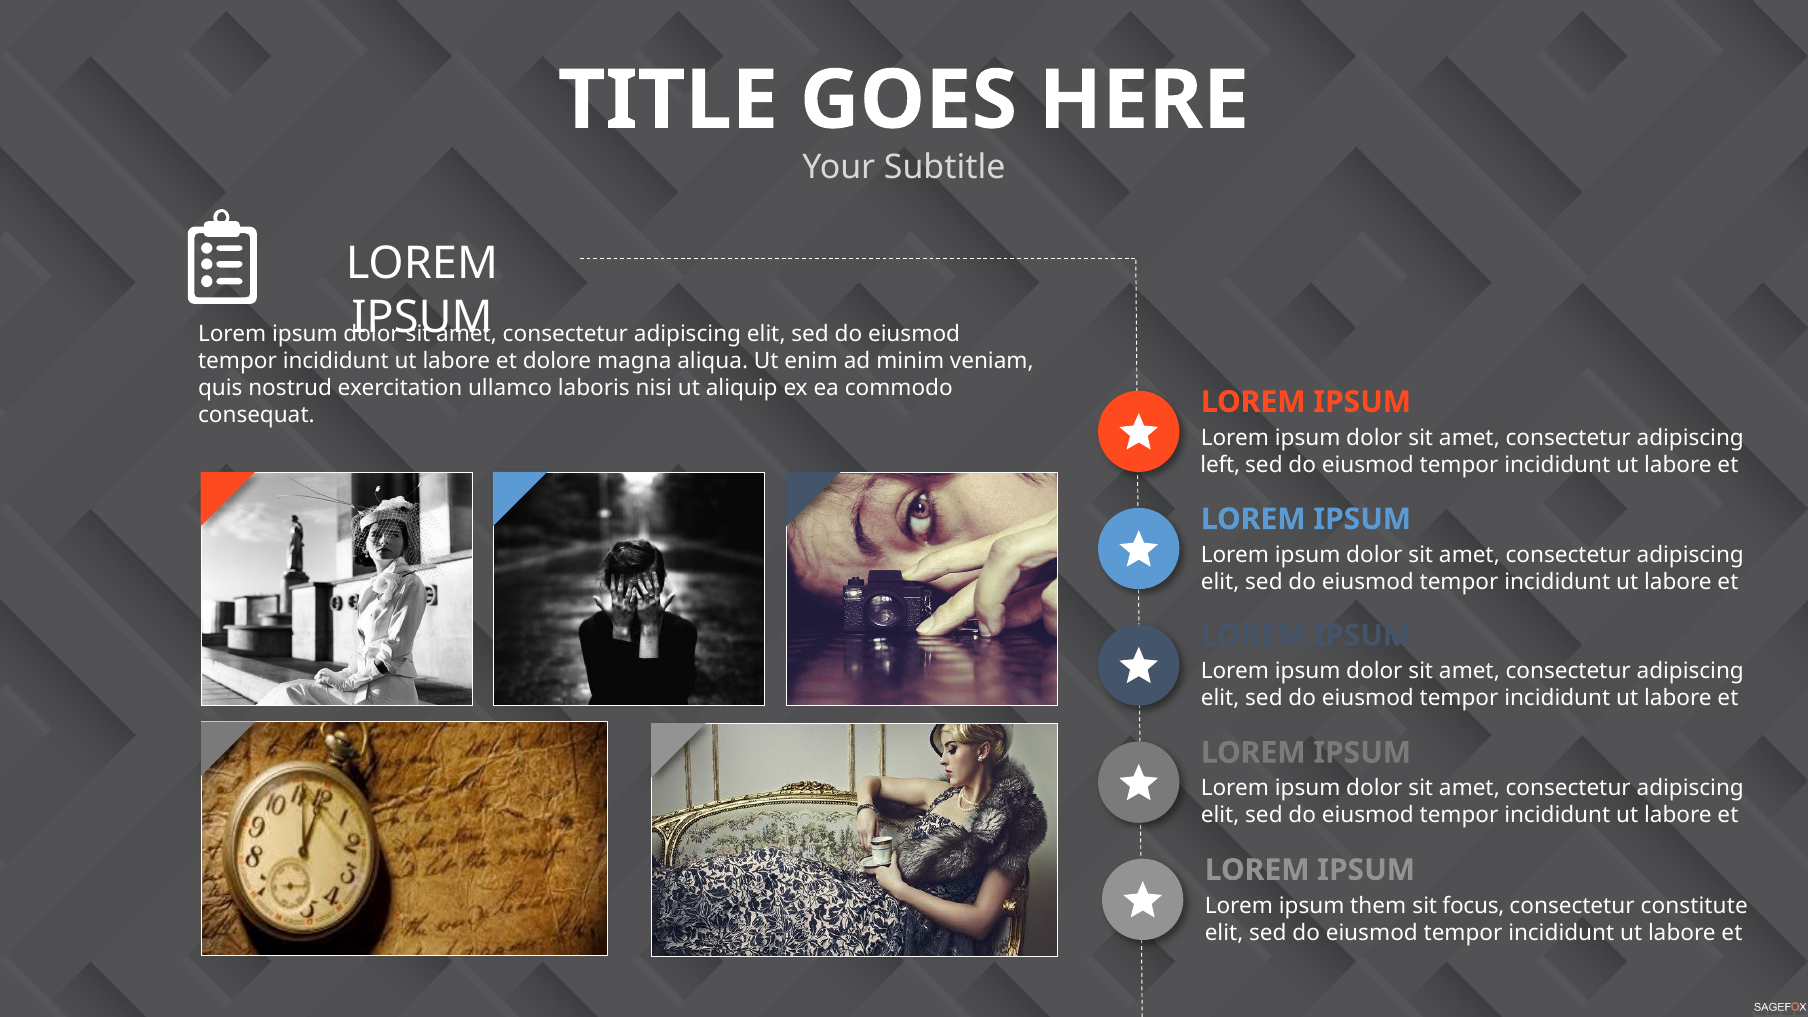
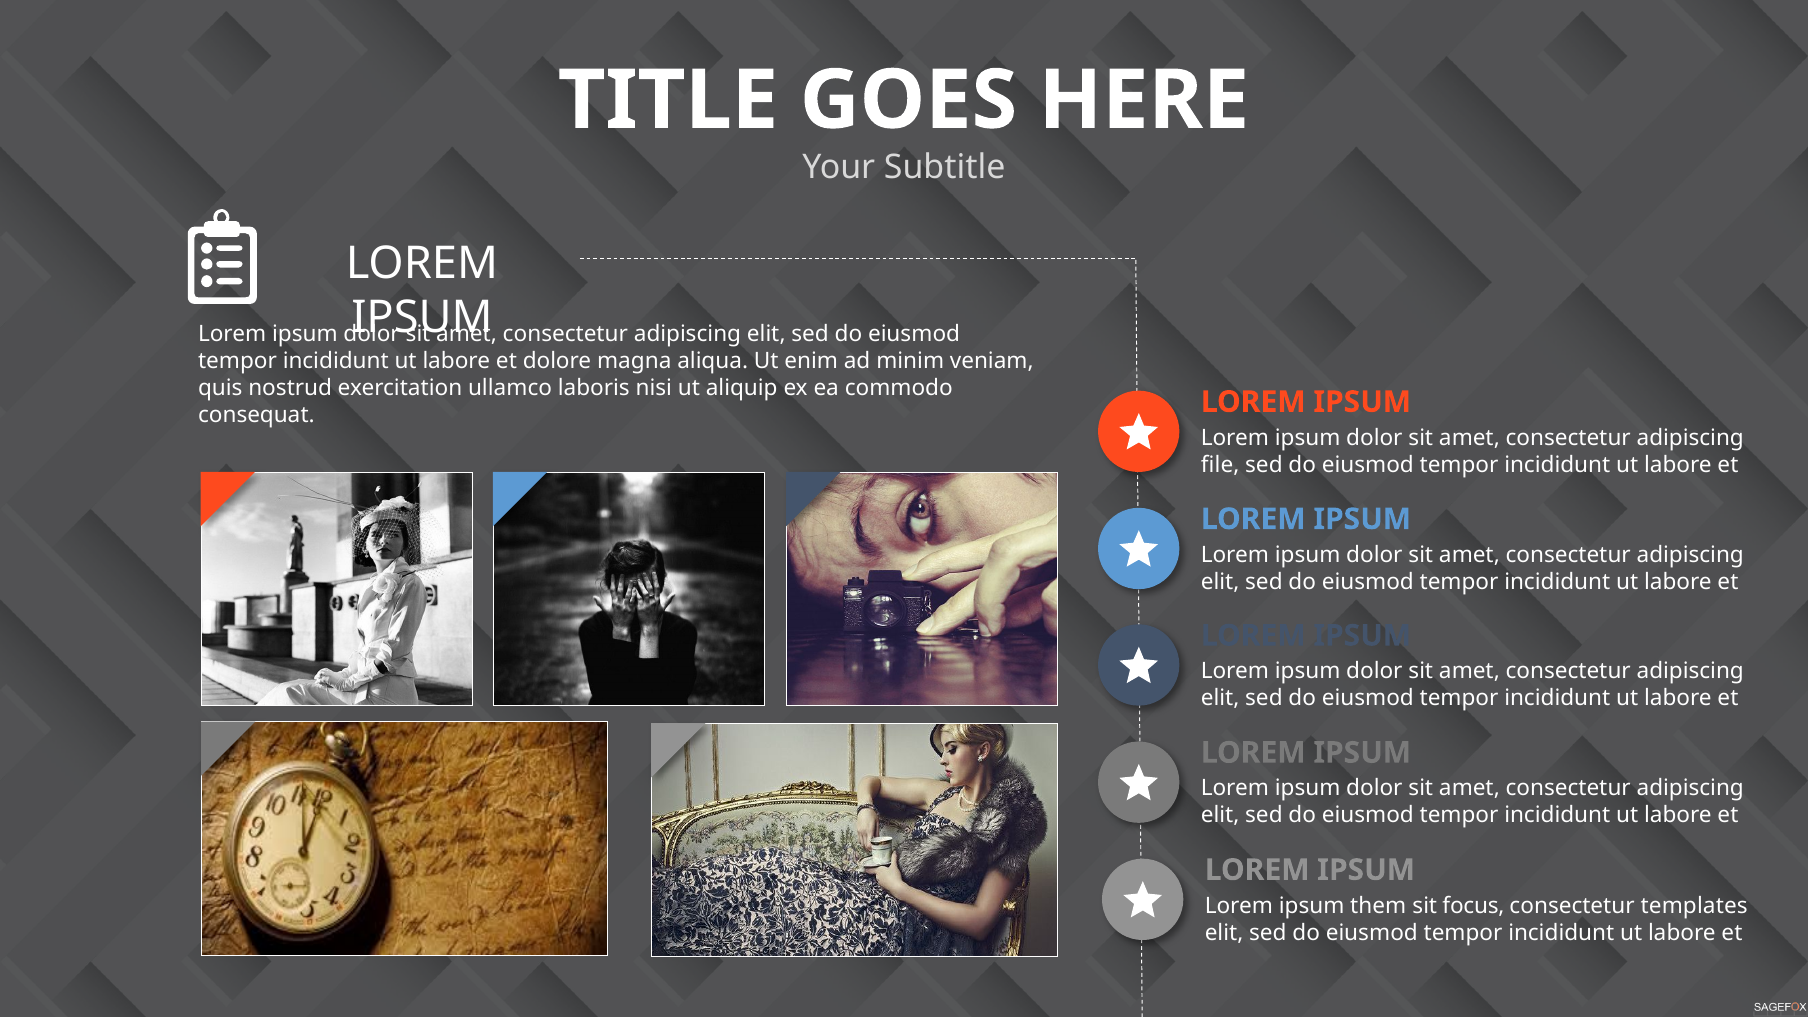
left: left -> file
constitute: constitute -> templates
